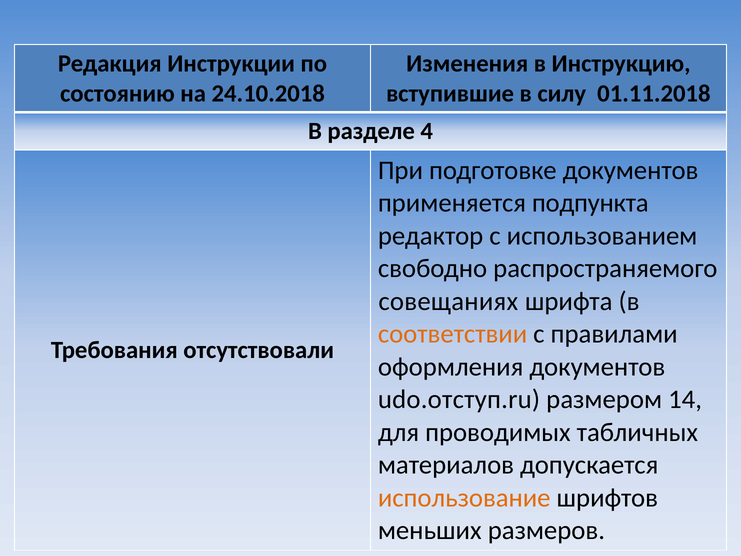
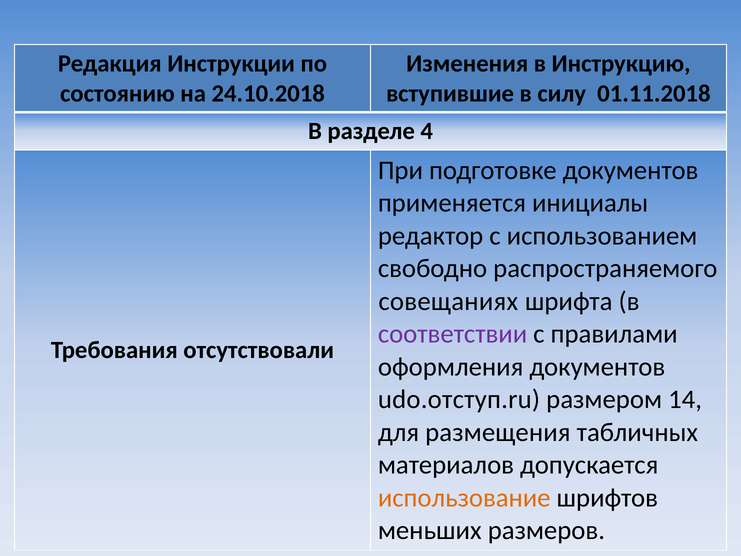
подпункта: подпункта -> инициалы
соответствии colour: orange -> purple
проводимых: проводимых -> размещения
